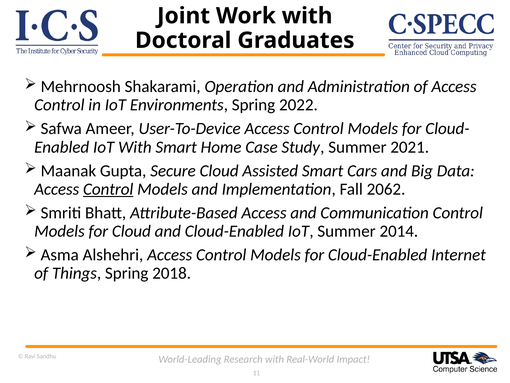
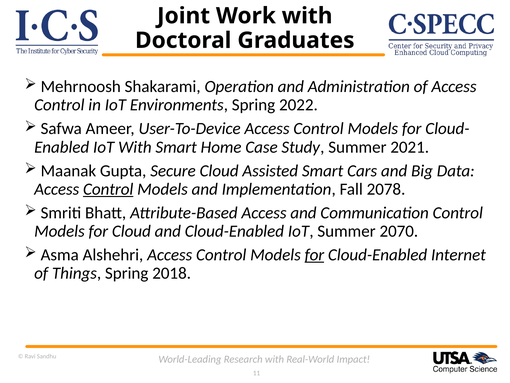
2062: 2062 -> 2078
2014: 2014 -> 2070
for at (314, 255) underline: none -> present
